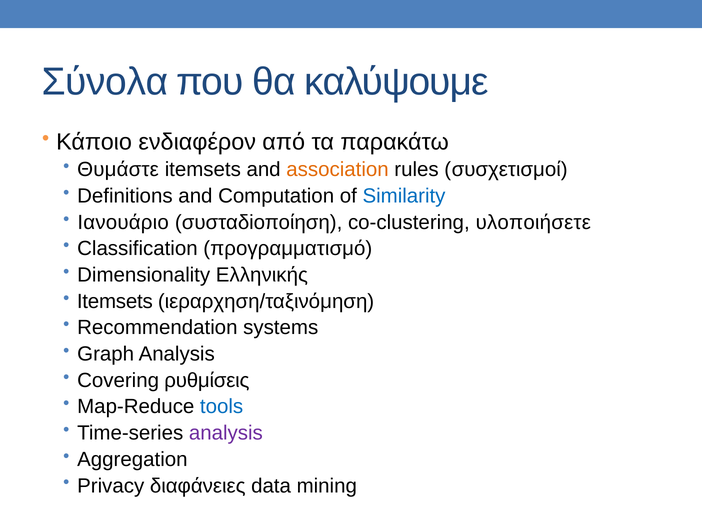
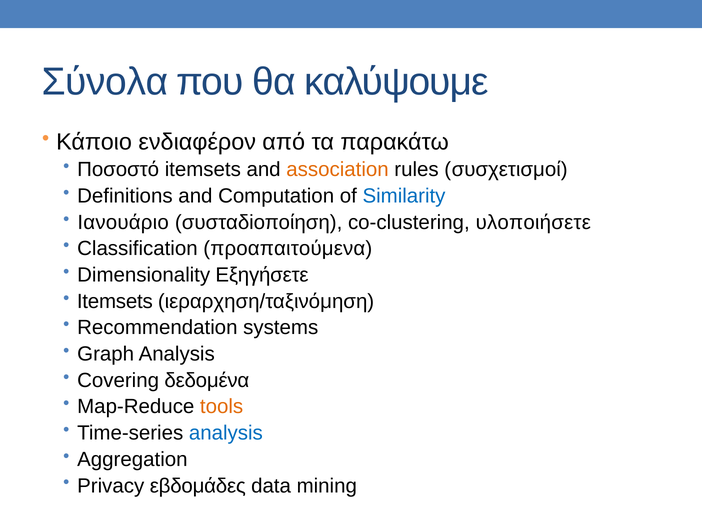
Θυμάστε: Θυμάστε -> Ποσοστό
προγραμματισμό: προγραμματισμό -> προαπαιτούμενα
Ελληνικής: Ελληνικής -> Εξηγήσετε
ρυθμίσεις: ρυθμίσεις -> δεδομένα
tools colour: blue -> orange
analysis at (226, 433) colour: purple -> blue
διαφάνειες: διαφάνειες -> εβδομάδες
